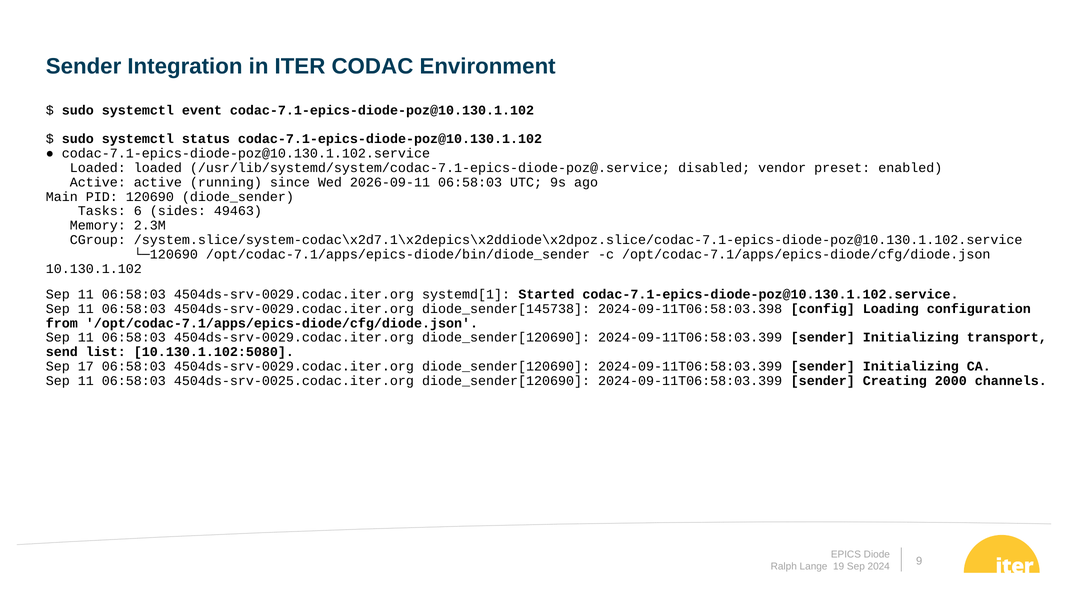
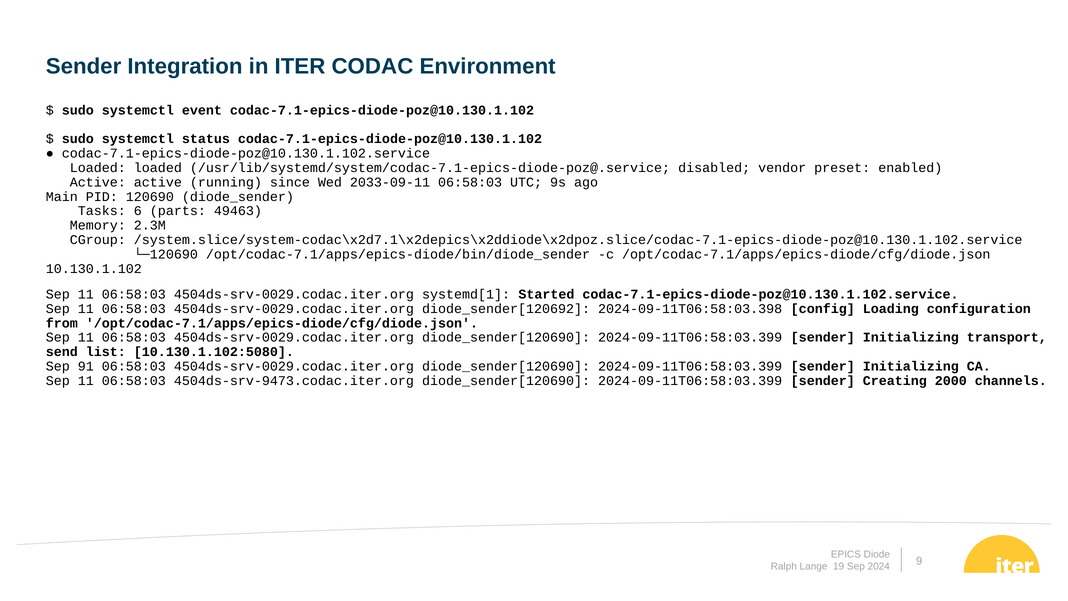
2026-09-11: 2026-09-11 -> 2033-09-11
sides: sides -> parts
diode_sender[145738: diode_sender[145738 -> diode_sender[120692
17: 17 -> 91
4504ds-srv-0025.codac.iter.org: 4504ds-srv-0025.codac.iter.org -> 4504ds-srv-9473.codac.iter.org
